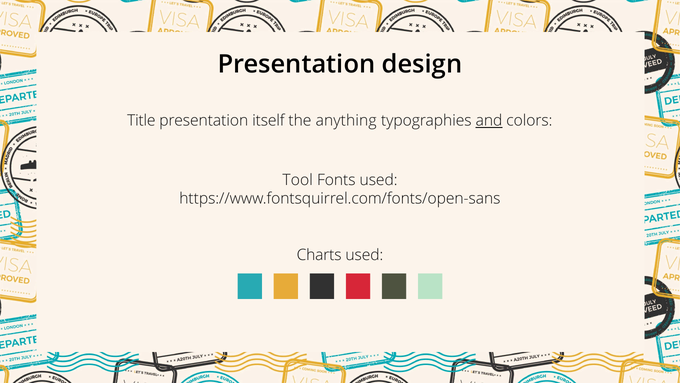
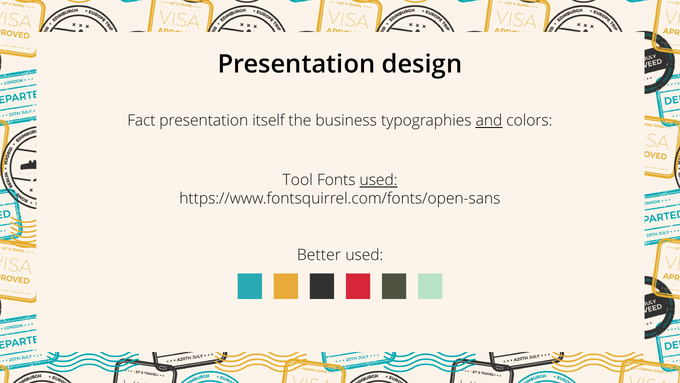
Title: Title -> Fact
anything: anything -> business
used at (379, 180) underline: none -> present
Charts: Charts -> Better
